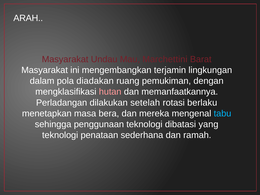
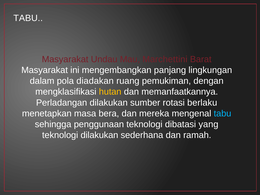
ARAH at (28, 18): ARAH -> TABU
terjamin: terjamin -> panjang
hutan colour: pink -> yellow
setelah: setelah -> sumber
teknologi penataan: penataan -> dilakukan
